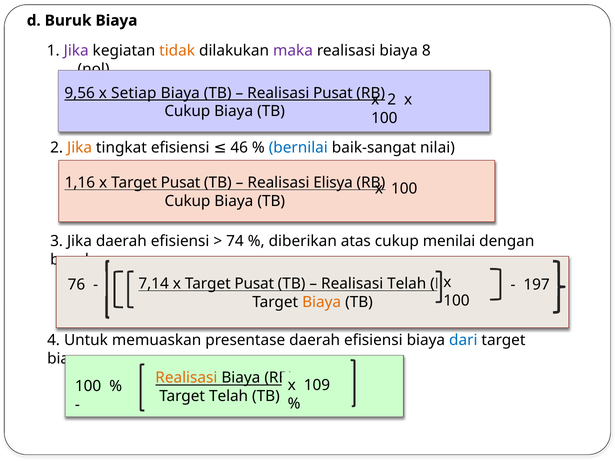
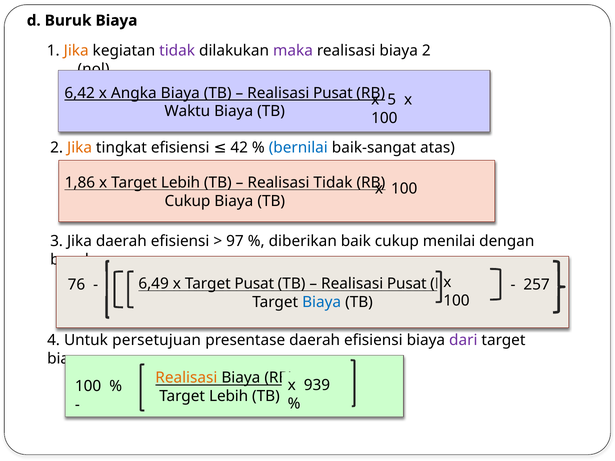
Jika at (76, 51) colour: purple -> orange
tidak at (177, 51) colour: orange -> purple
biaya 8: 8 -> 2
9,56: 9,56 -> 6,42
Setiap: Setiap -> Angka
2 at (392, 100): 2 -> 5
Cukup at (187, 111): Cukup -> Waktu
46: 46 -> 42
nilai: nilai -> atas
1,16: 1,16 -> 1,86
Pusat at (181, 183): Pusat -> Lebih
Realisasi Elisya: Elisya -> Tidak
74: 74 -> 97
atas: atas -> baik
7,14: 7,14 -> 6,49
Telah at (407, 284): Telah -> Pusat
197: 197 -> 257
Biaya at (322, 302) colour: orange -> blue
memuaskan: memuaskan -> persetujuan
dari colour: blue -> purple
109: 109 -> 939
Telah at (229, 397): Telah -> Lebih
